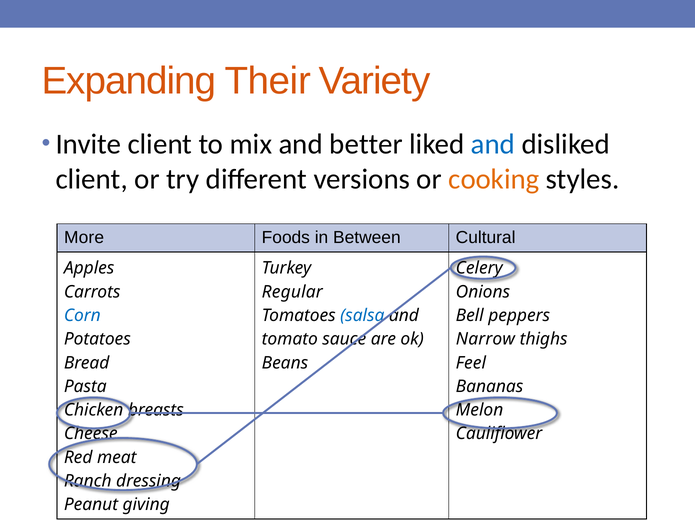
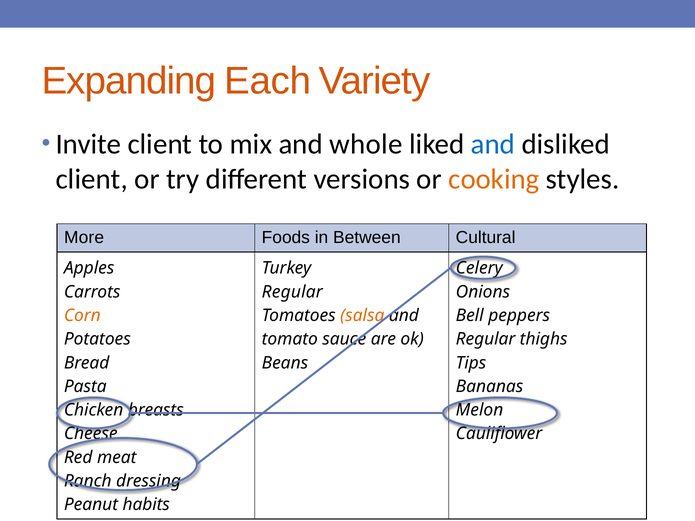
Their: Their -> Each
better: better -> whole
Corn colour: blue -> orange
salsa colour: blue -> orange
Narrow at (485, 339): Narrow -> Regular
Feel: Feel -> Tips
giving: giving -> habits
